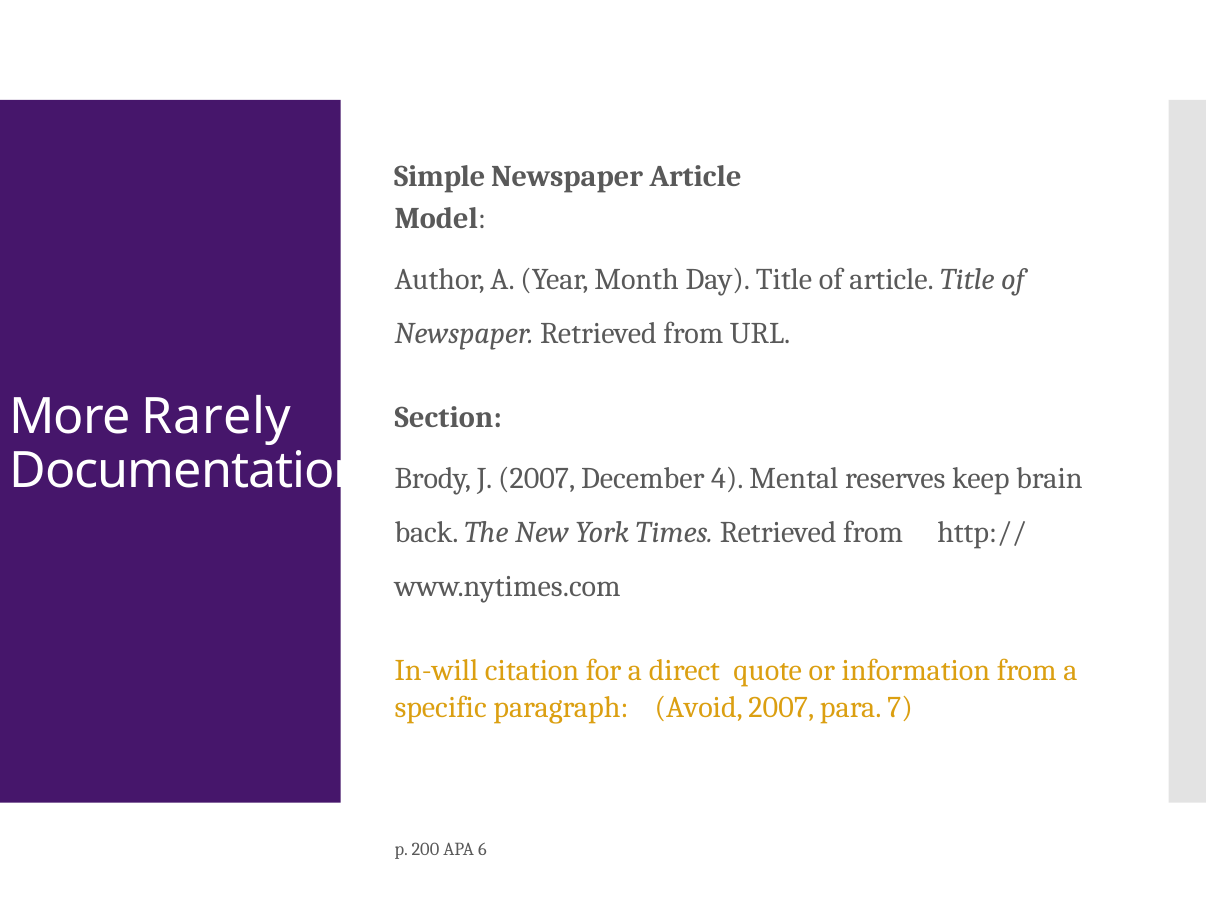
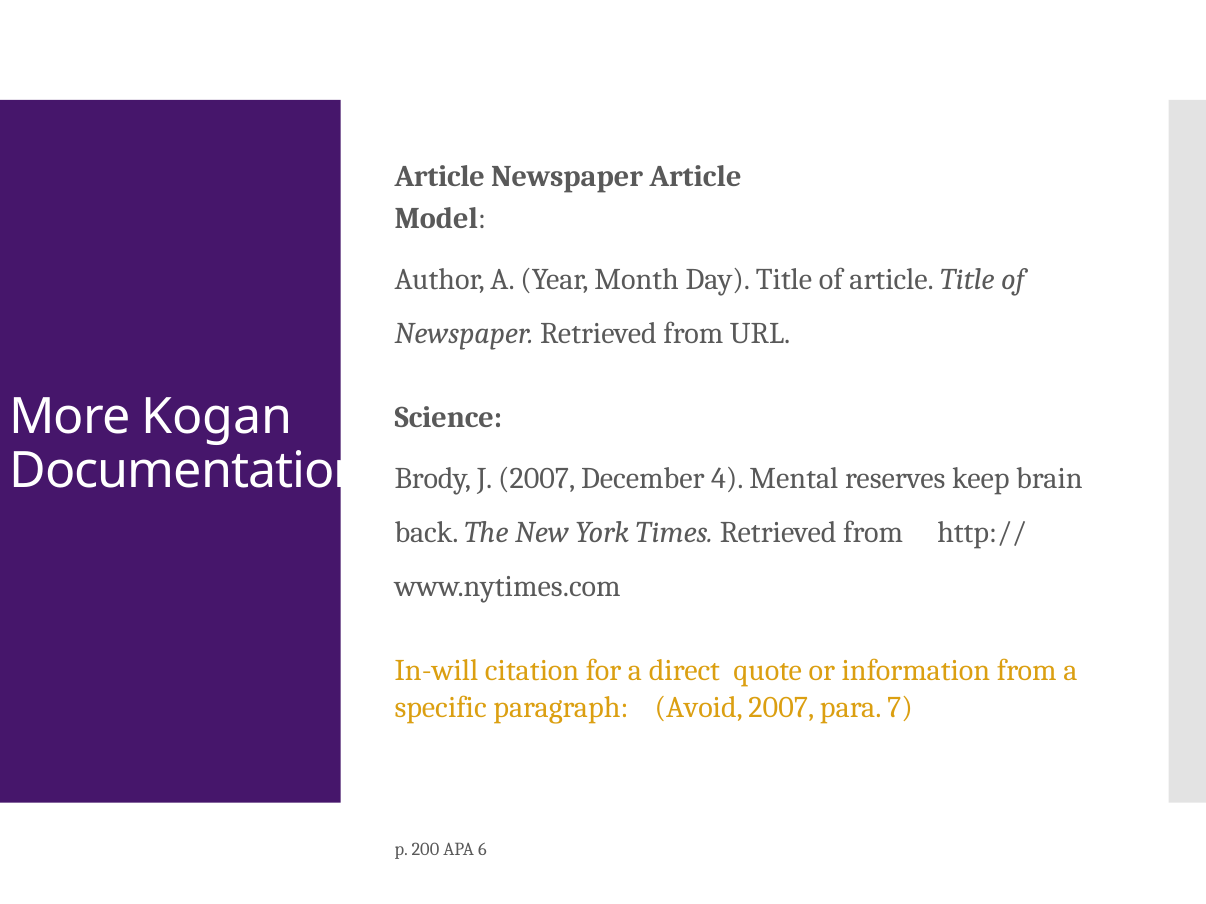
Simple at (440, 177): Simple -> Article
Rarely: Rarely -> Kogan
Section: Section -> Science
